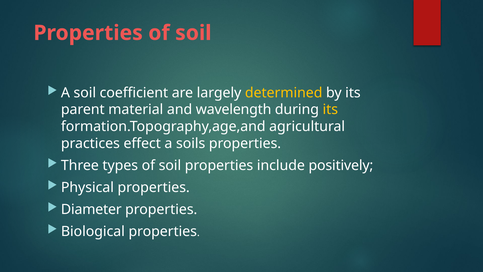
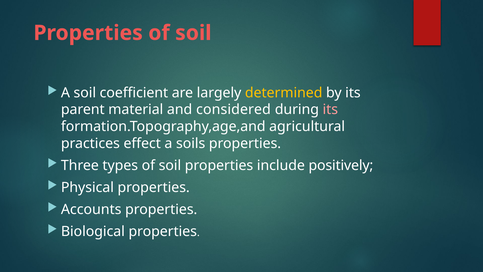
wavelength: wavelength -> considered
its at (330, 110) colour: yellow -> pink
Diameter: Diameter -> Accounts
